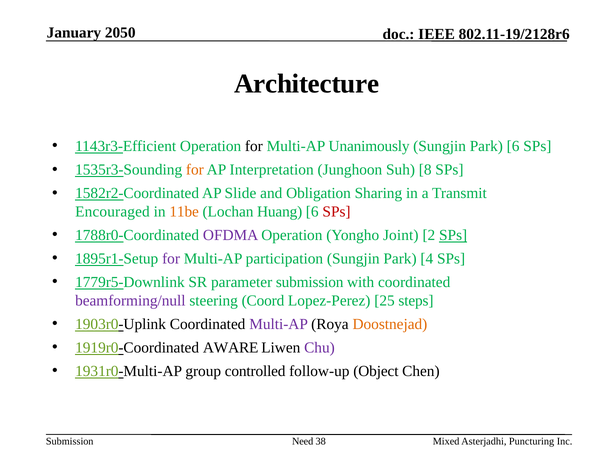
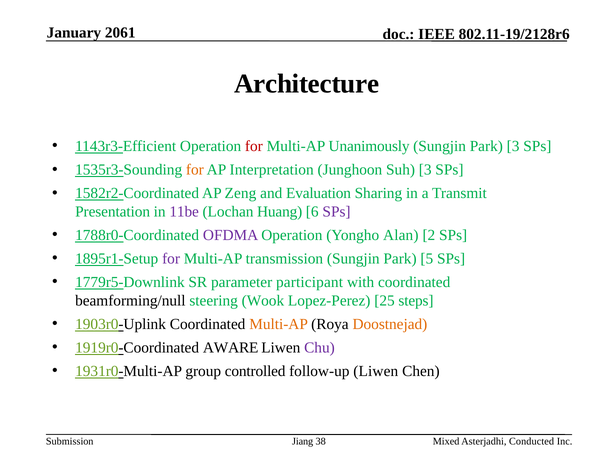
2050: 2050 -> 2061
for at (254, 146) colour: black -> red
Park 6: 6 -> 3
Suh 8: 8 -> 3
Slide: Slide -> Zeng
Obligation: Obligation -> Evaluation
Encouraged: Encouraged -> Presentation
11be colour: orange -> purple
SPs at (337, 212) colour: red -> purple
Joint: Joint -> Alan
SPs at (453, 235) underline: present -> none
participation: participation -> transmission
4: 4 -> 5
parameter submission: submission -> participant
beamforming/null colour: purple -> black
Coord: Coord -> Wook
Multi-AP at (279, 324) colour: purple -> orange
follow-up Object: Object -> Liwen
Need: Need -> Jiang
Puncturing: Puncturing -> Conducted
